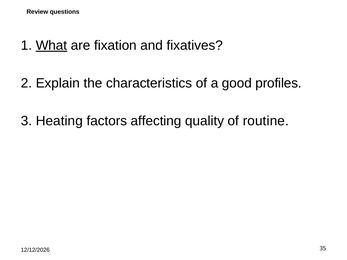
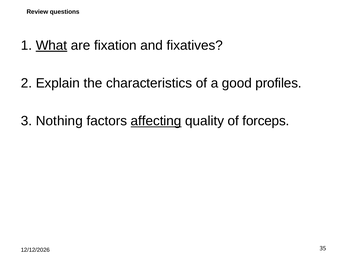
Heating: Heating -> Nothing
affecting underline: none -> present
routine: routine -> forceps
